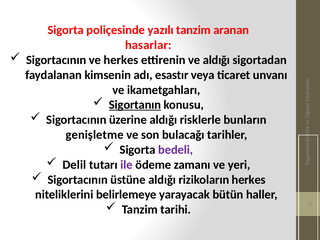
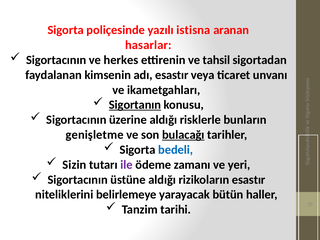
yazılı tanzim: tanzim -> istisna
ve aldığı: aldığı -> tahsil
bulacağı underline: none -> present
bedeli colour: purple -> blue
Delil: Delil -> Sizin
rizikoların herkes: herkes -> esastır
